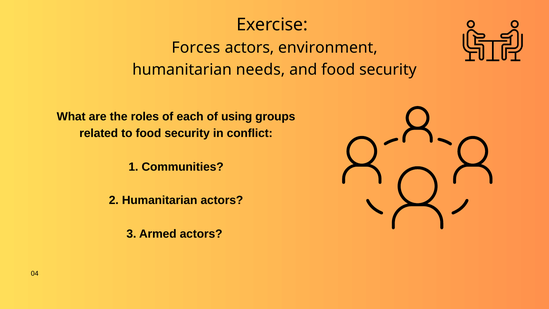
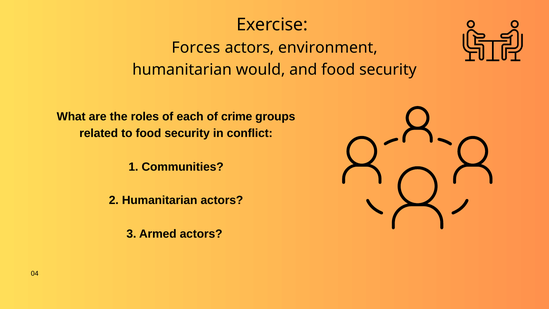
needs: needs -> would
using: using -> crime
